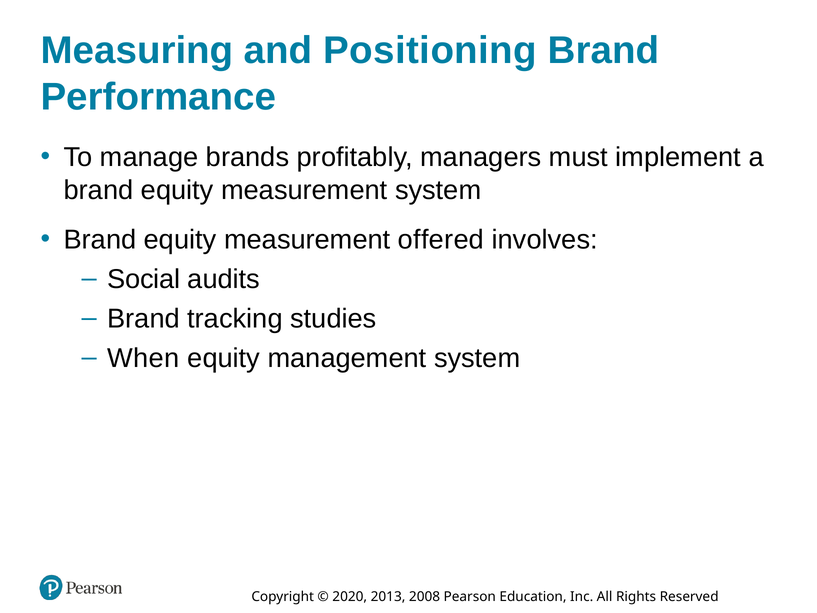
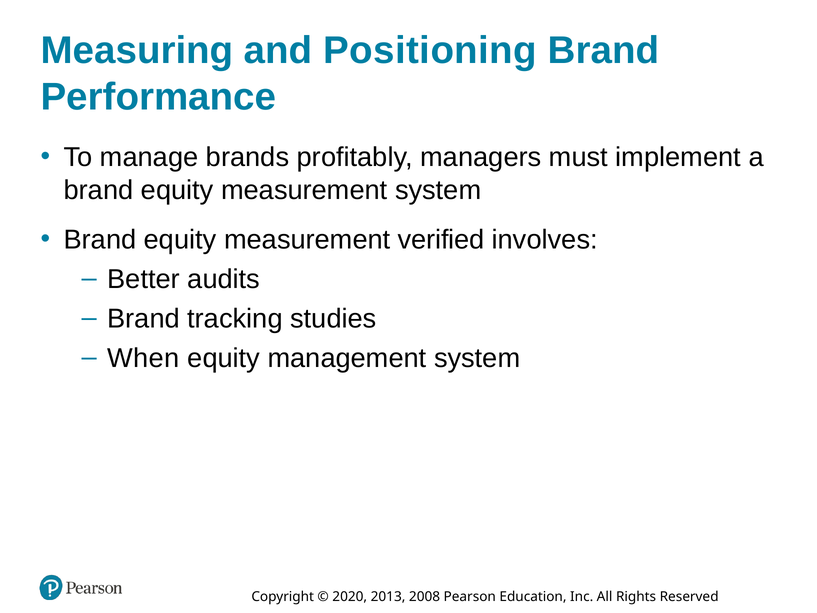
offered: offered -> verified
Social: Social -> Better
